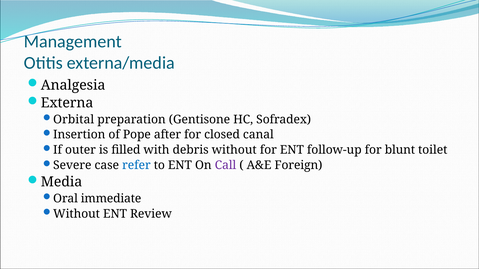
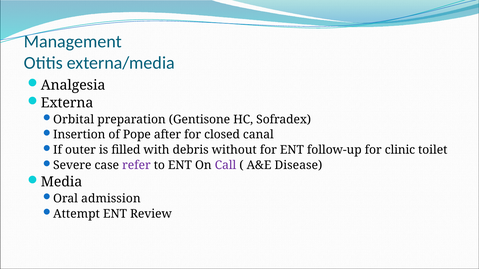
blunt: blunt -> clinic
refer colour: blue -> purple
Foreign: Foreign -> Disease
immediate: immediate -> admission
Without at (77, 214): Without -> Attempt
